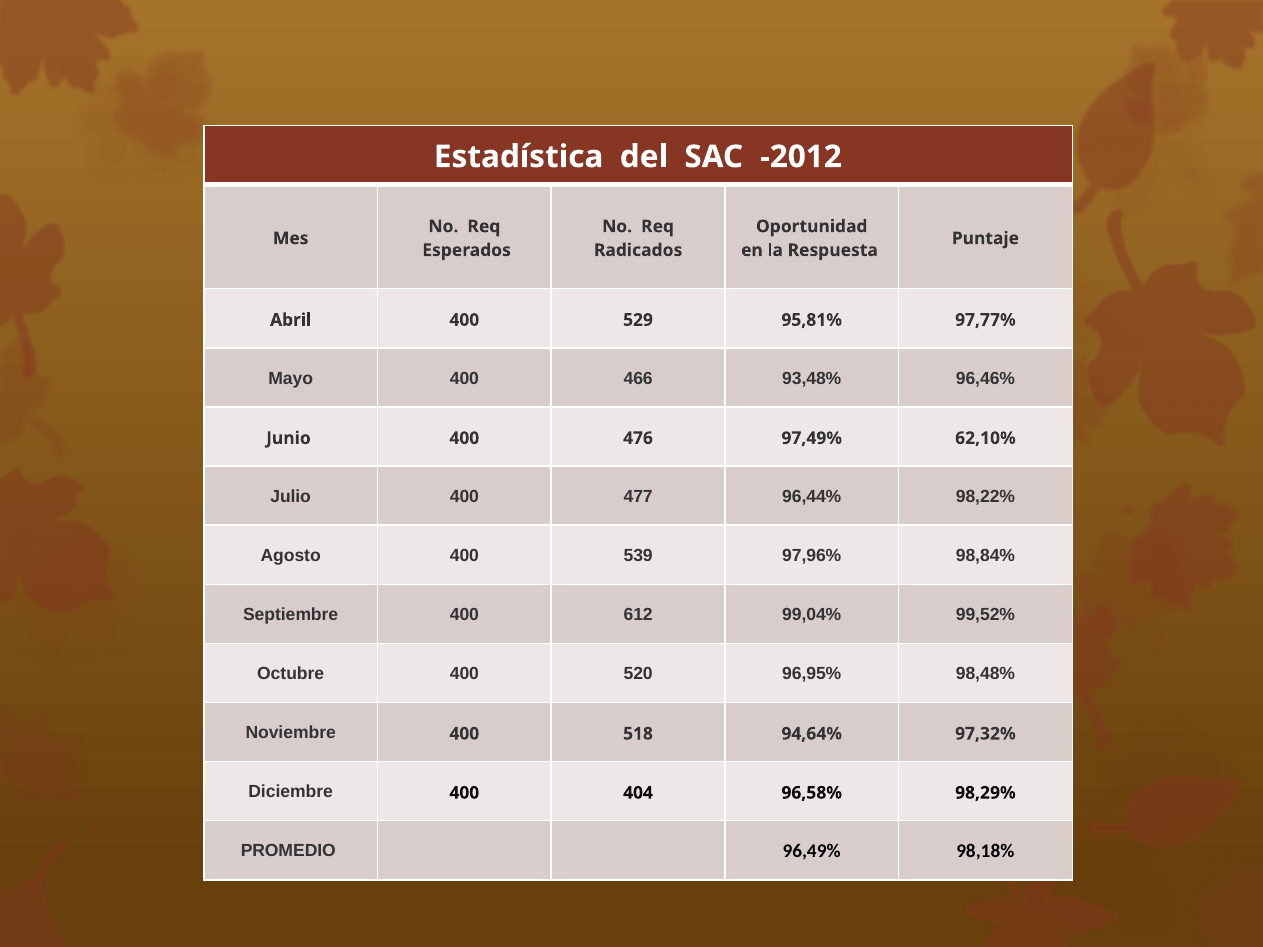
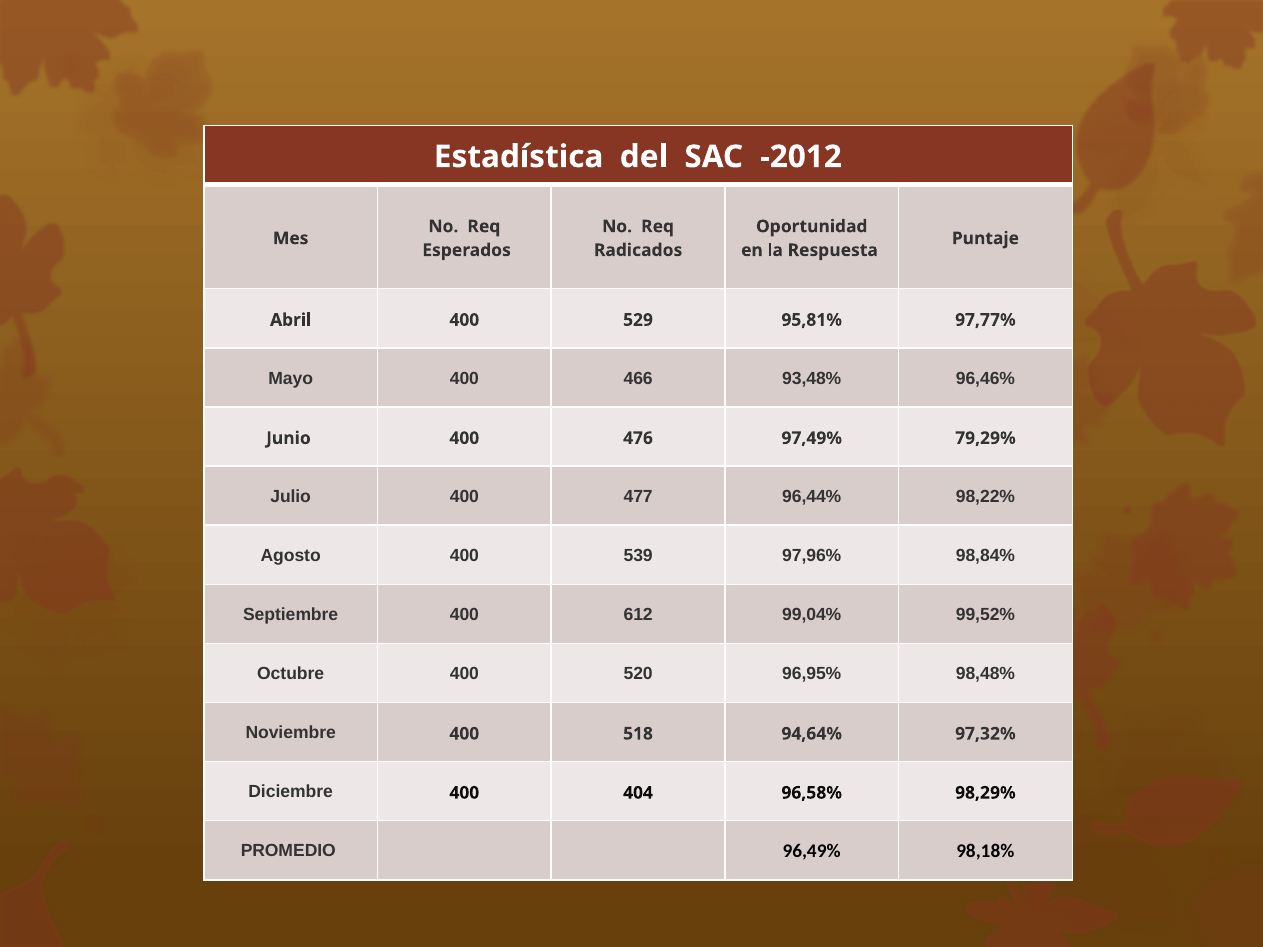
62,10%: 62,10% -> 79,29%
